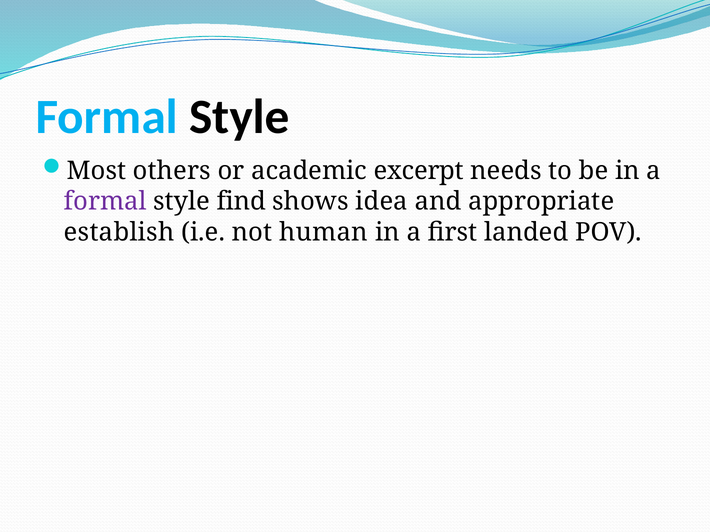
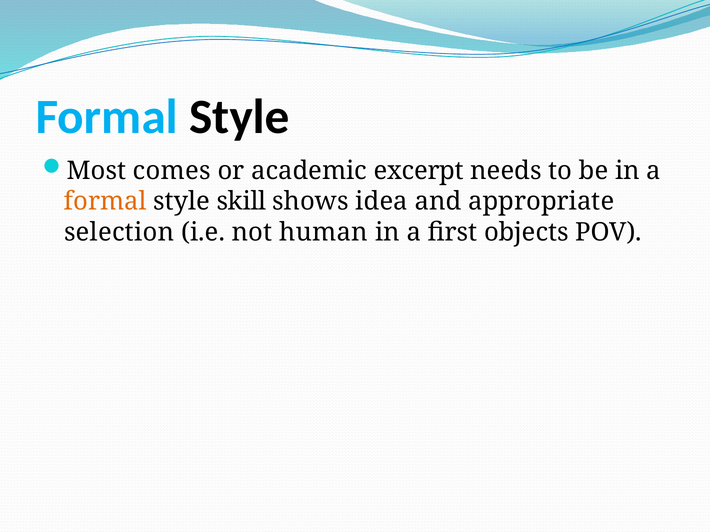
others: others -> comes
formal at (105, 202) colour: purple -> orange
find: find -> skill
establish: establish -> selection
landed: landed -> objects
